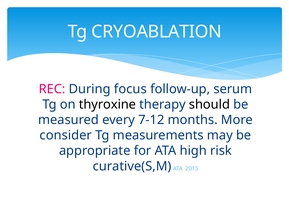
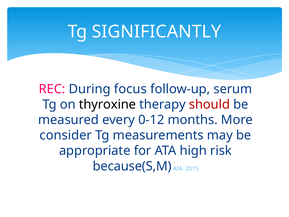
CRYOABLATION: CRYOABLATION -> SIGNIFICANTLY
should colour: black -> red
7-12: 7-12 -> 0-12
curative(S,M: curative(S,M -> because(S,M
